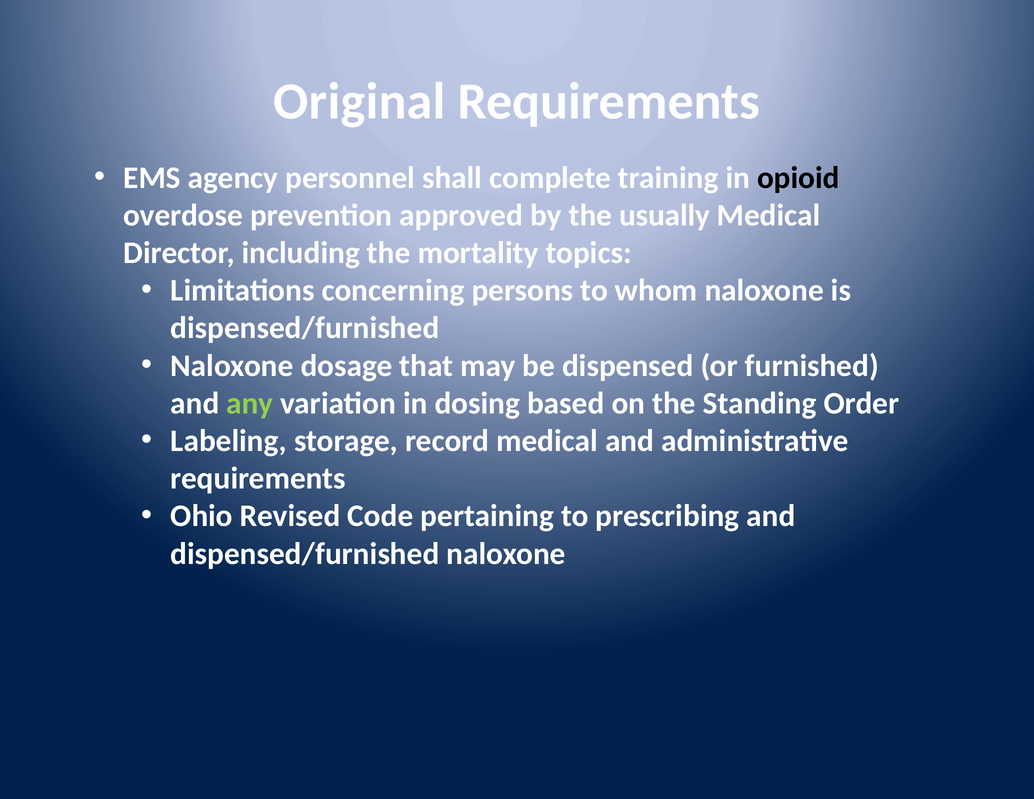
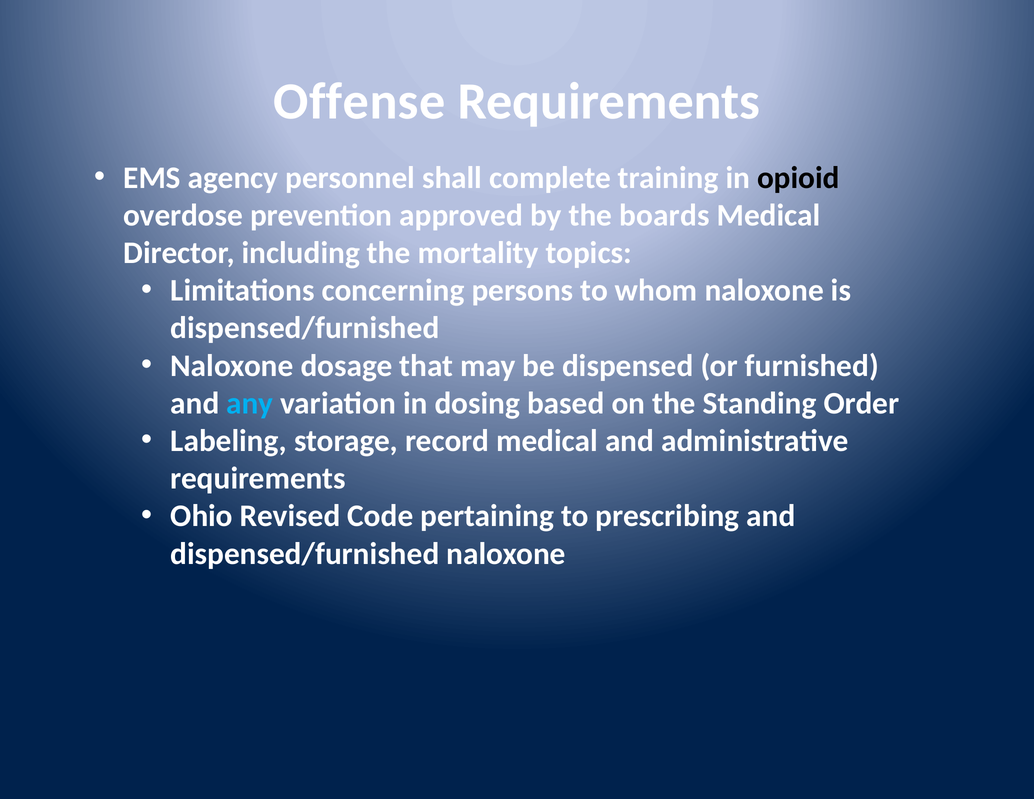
Original: Original -> Offense
usually: usually -> boards
any colour: light green -> light blue
